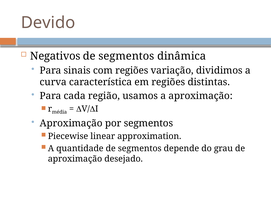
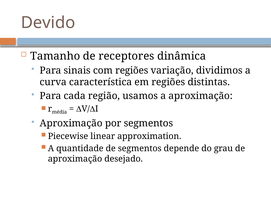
Negativos: Negativos -> Tamanho
segmentos at (126, 56): segmentos -> receptores
